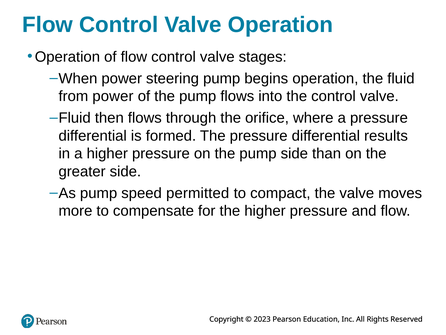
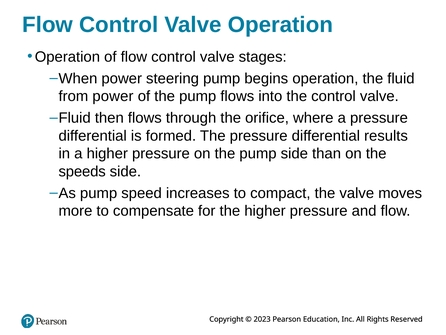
greater: greater -> speeds
permitted: permitted -> increases
